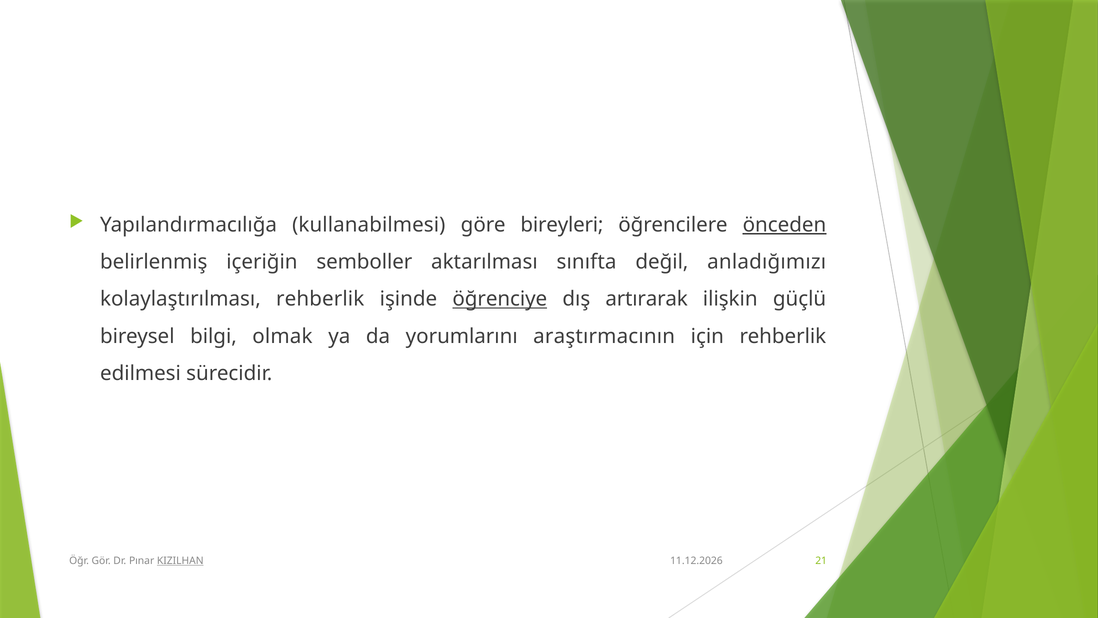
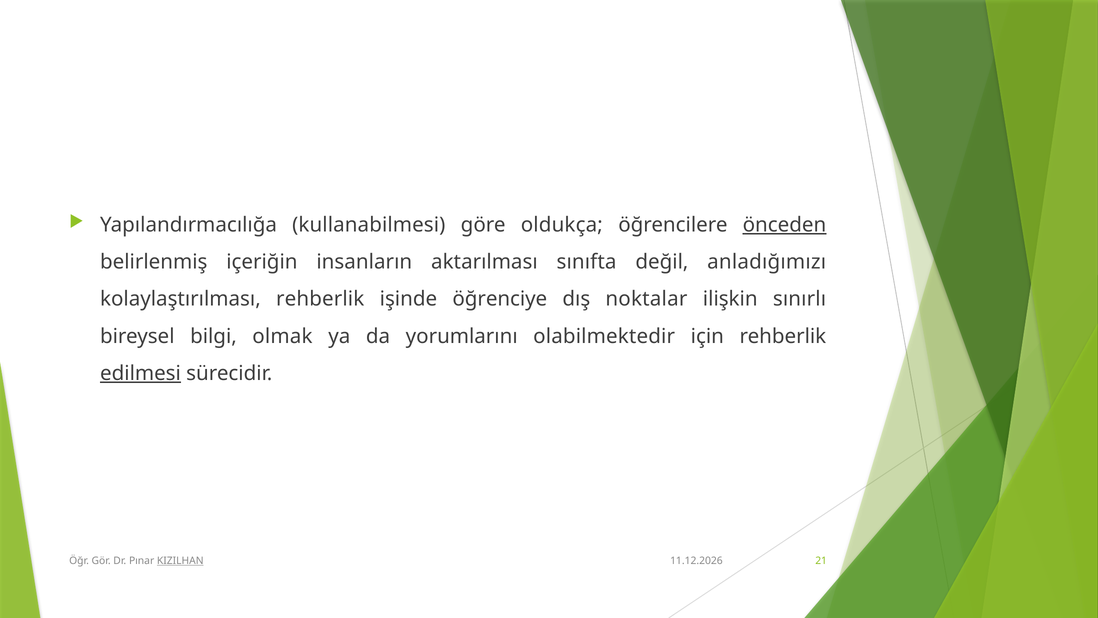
bireyleri: bireyleri -> oldukça
semboller: semboller -> insanların
öğrenciye underline: present -> none
artırarak: artırarak -> noktalar
güçlü: güçlü -> sınırlı
araştırmacının: araştırmacının -> olabilmektedir
edilmesi underline: none -> present
